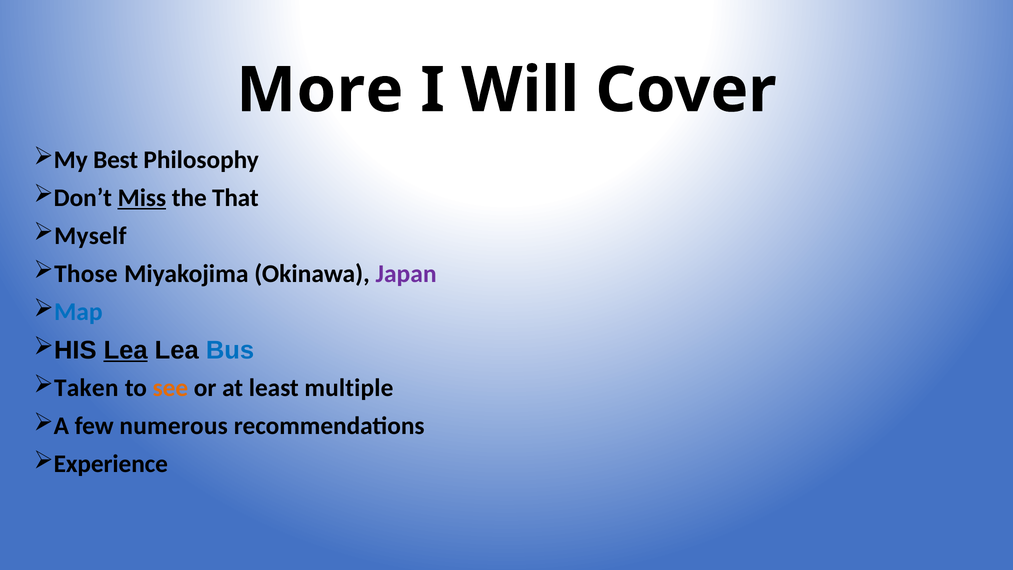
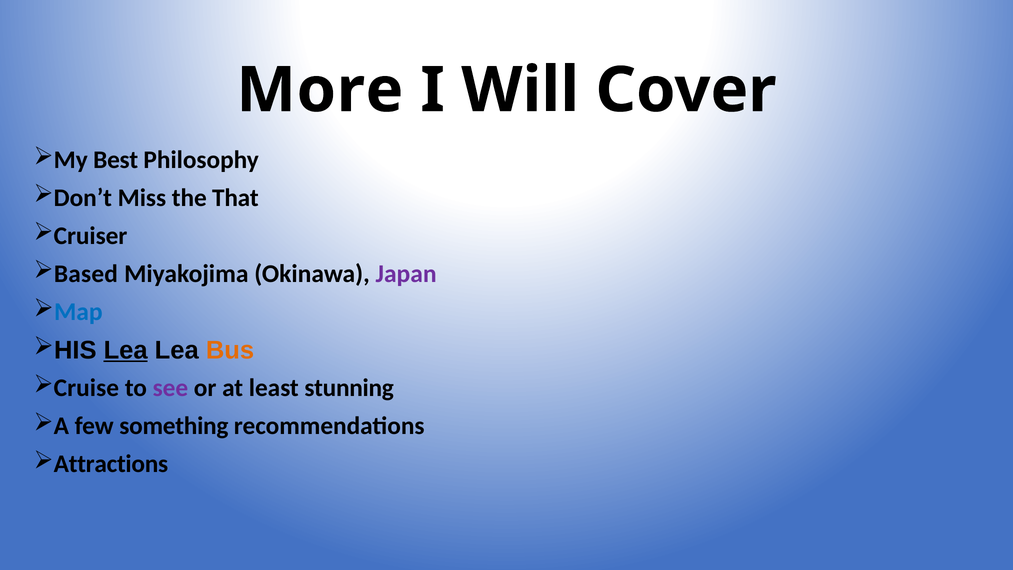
Miss underline: present -> none
Myself: Myself -> Cruiser
Those: Those -> Based
Bus colour: blue -> orange
Taken: Taken -> Cruise
see colour: orange -> purple
multiple: multiple -> stunning
numerous: numerous -> something
Experience: Experience -> Attractions
